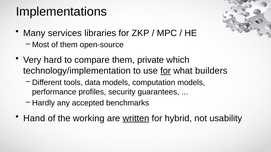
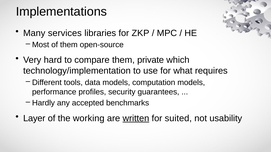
for at (166, 71) underline: present -> none
builders: builders -> requires
Hand: Hand -> Layer
hybrid: hybrid -> suited
